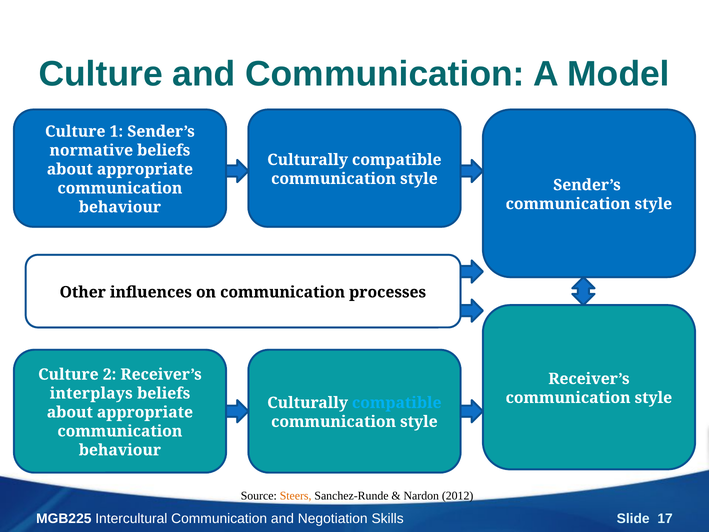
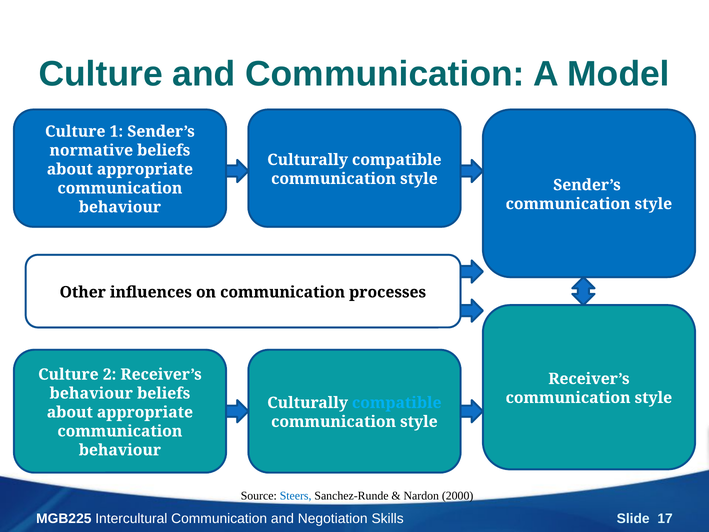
interplays at (91, 393): interplays -> behaviour
Steers colour: orange -> blue
2012: 2012 -> 2000
